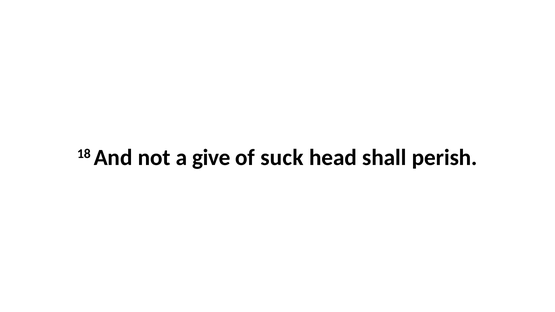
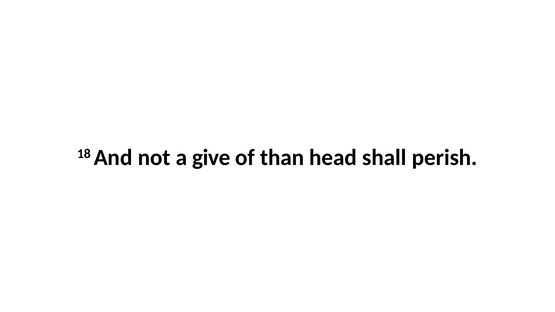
suck: suck -> than
